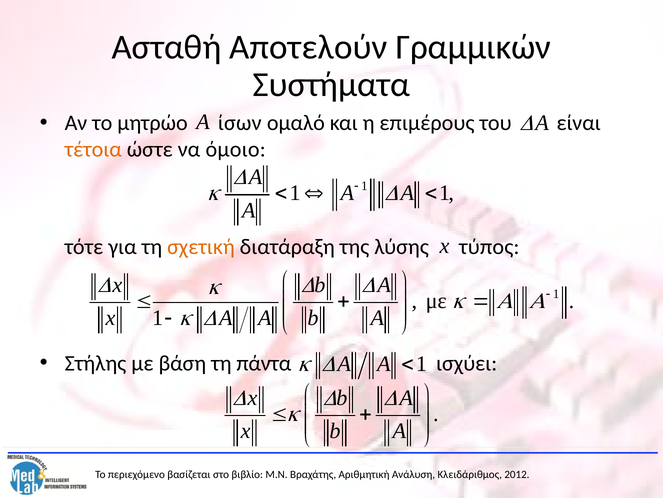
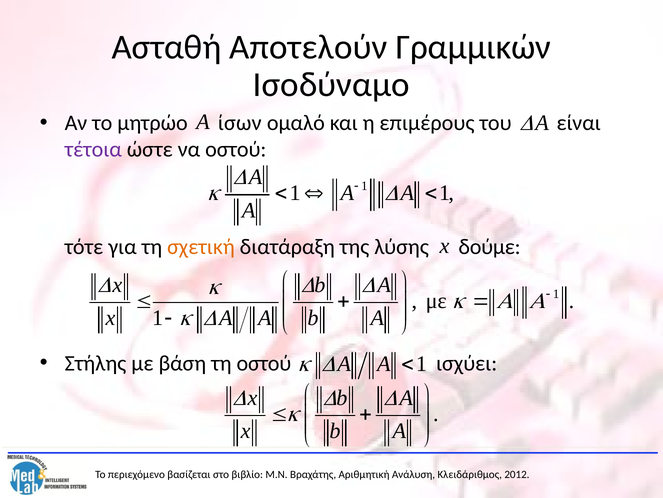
Συστήματα: Συστήματα -> Ισοδύναμο
τέτοια colour: orange -> purple
να όμοιο: όμοιο -> οστού
τύπος: τύπος -> δούμε
τη πάντα: πάντα -> οστού
